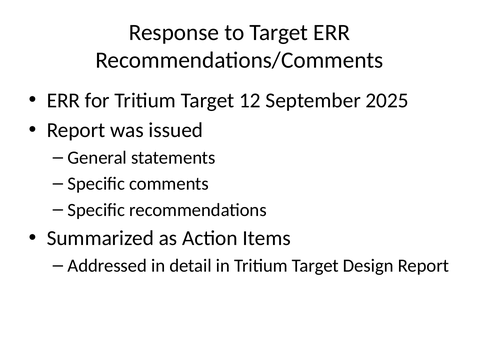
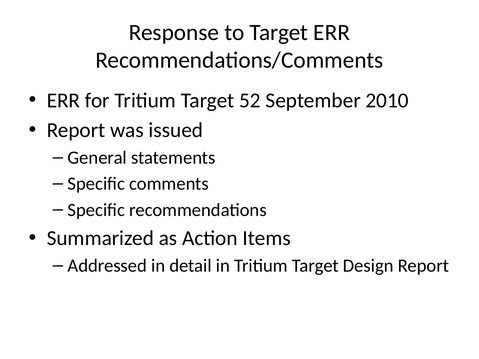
12: 12 -> 52
2025: 2025 -> 2010
